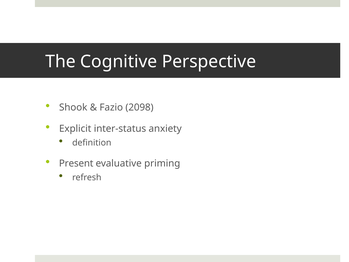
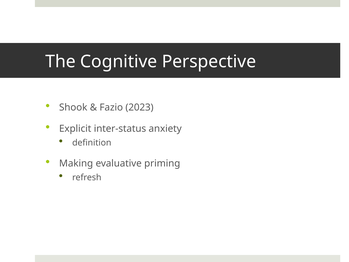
2098: 2098 -> 2023
Present: Present -> Making
